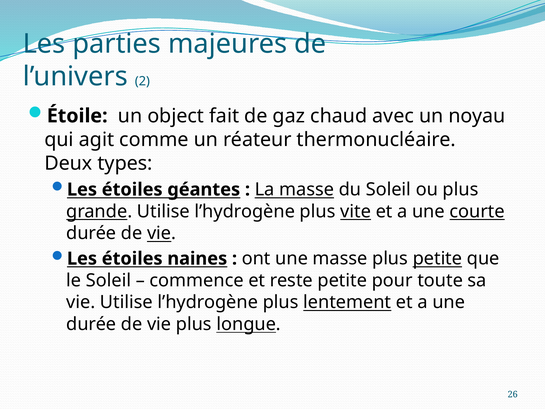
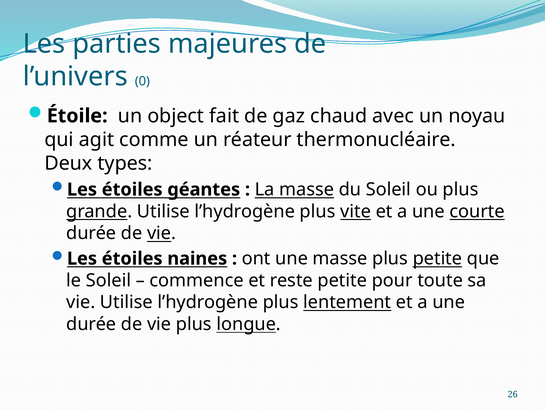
2: 2 -> 0
